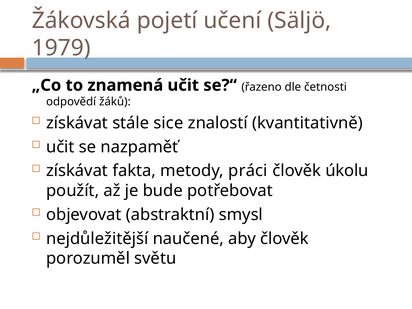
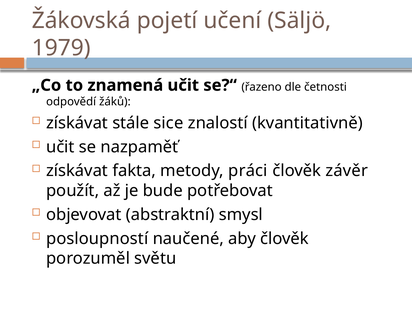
úkolu: úkolu -> závěr
nejdůležitější: nejdůležitější -> posloupností
